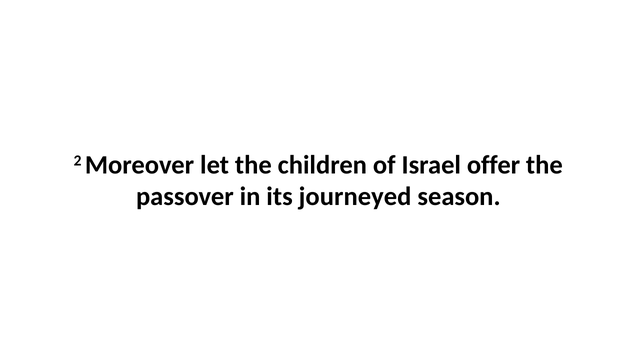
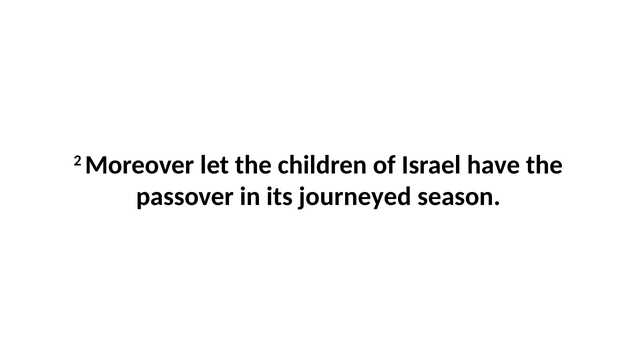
offer: offer -> have
